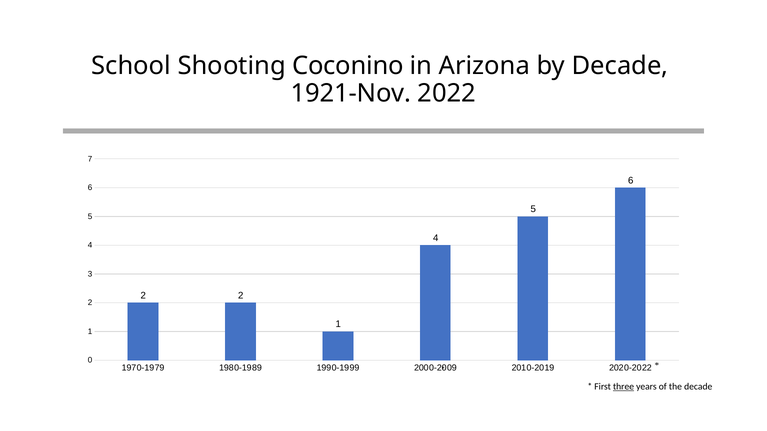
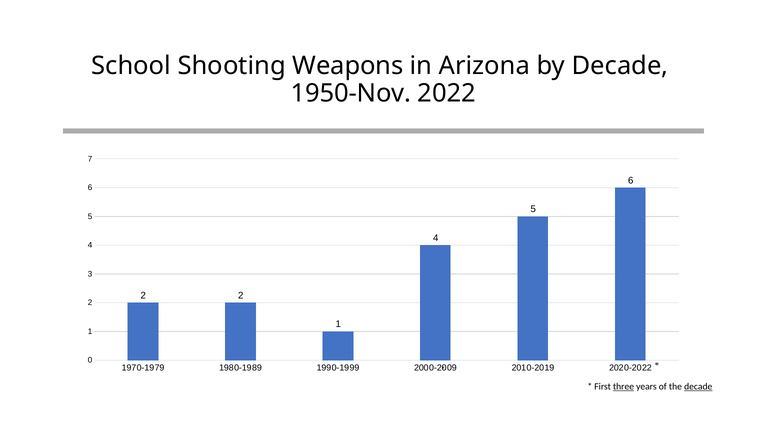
Coconino: Coconino -> Weapons
1921-Nov: 1921-Nov -> 1950-Nov
decade at (698, 387) underline: none -> present
